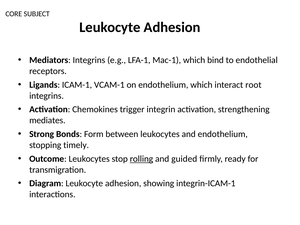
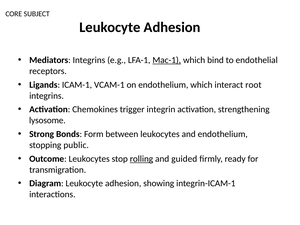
Mac-1 underline: none -> present
mediates: mediates -> lysosome
timely: timely -> public
